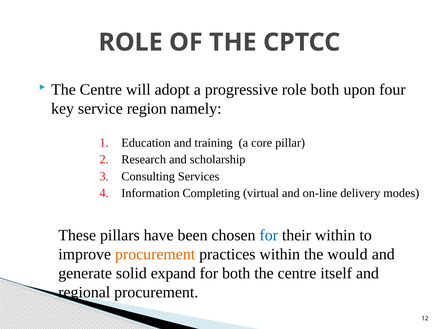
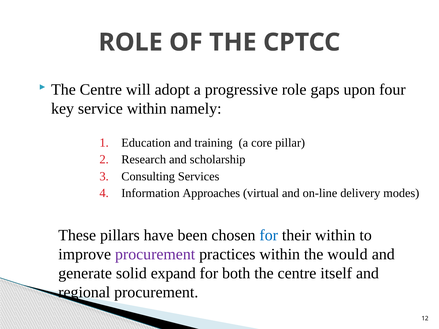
role both: both -> gaps
service region: region -> within
Completing: Completing -> Approaches
procurement at (155, 255) colour: orange -> purple
